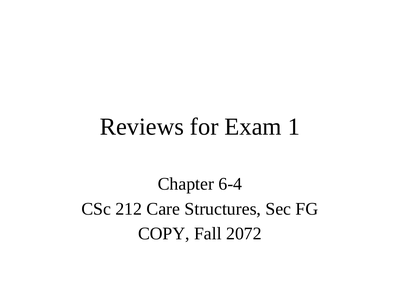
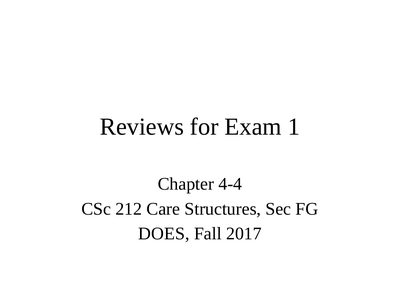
6-4: 6-4 -> 4-4
COPY: COPY -> DOES
2072: 2072 -> 2017
